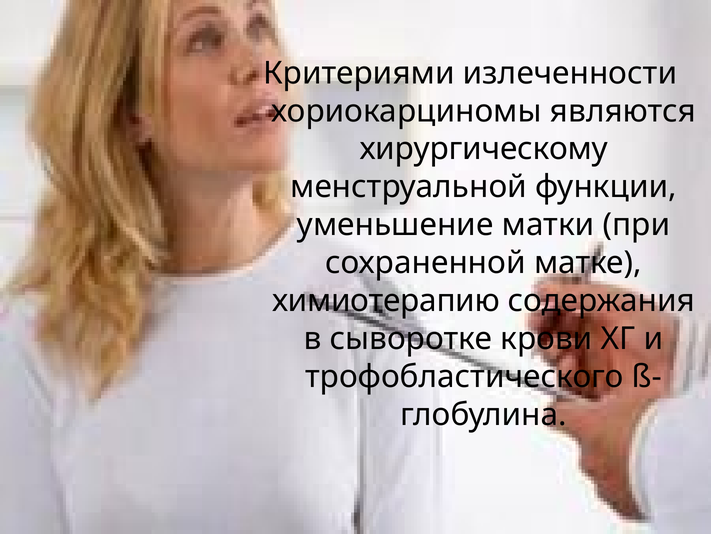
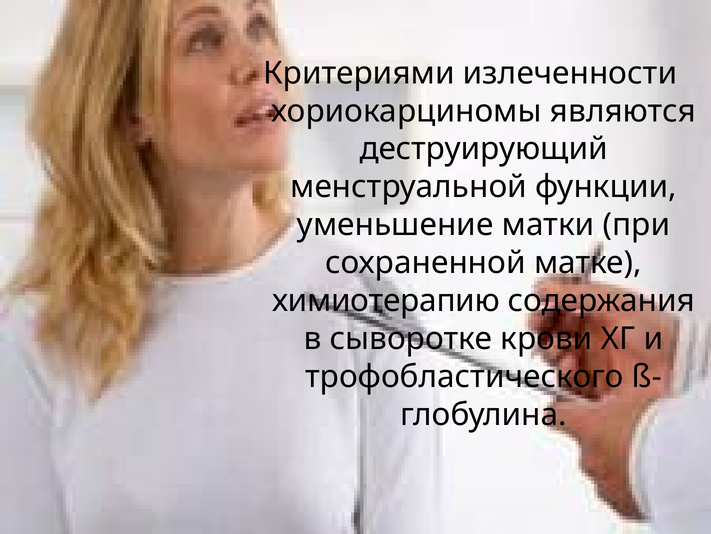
хирургическому: хирургическому -> деструирующий
